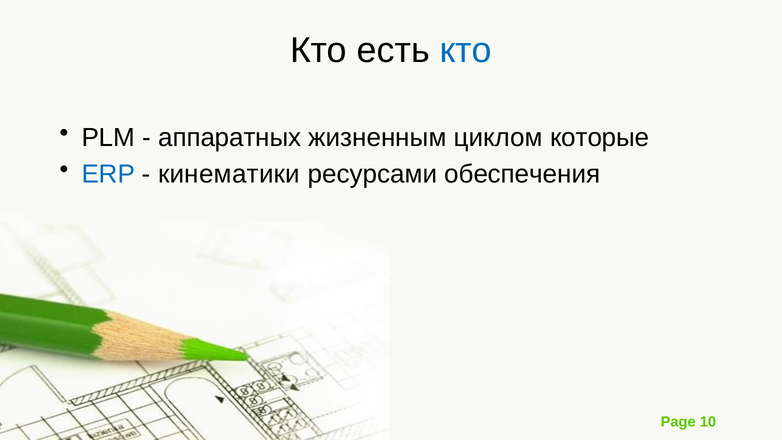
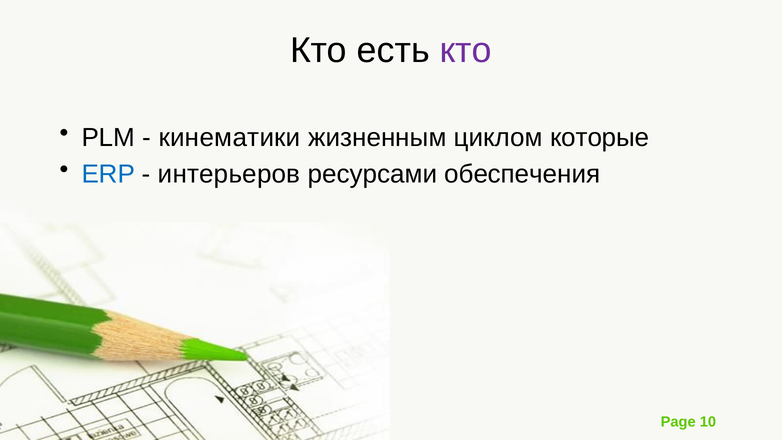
кто at (466, 50) colour: blue -> purple
аппаратных: аппаратных -> кинематики
кинематики: кинематики -> интерьеров
